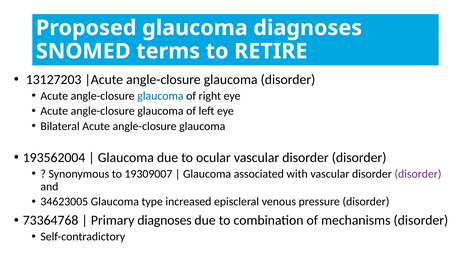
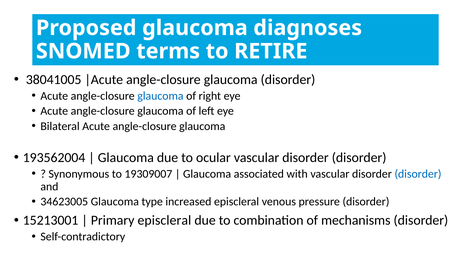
13127203: 13127203 -> 38041005
disorder at (418, 174) colour: purple -> blue
73364768: 73364768 -> 15213001
Primary diagnoses: diagnoses -> episcleral
